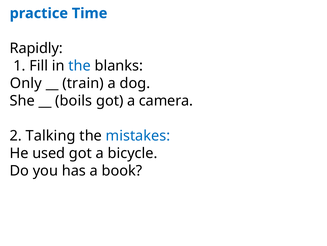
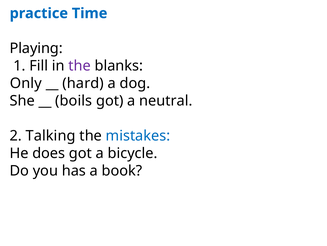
Rapidly: Rapidly -> Playing
the at (80, 66) colour: blue -> purple
train: train -> hard
camera: camera -> neutral
used: used -> does
